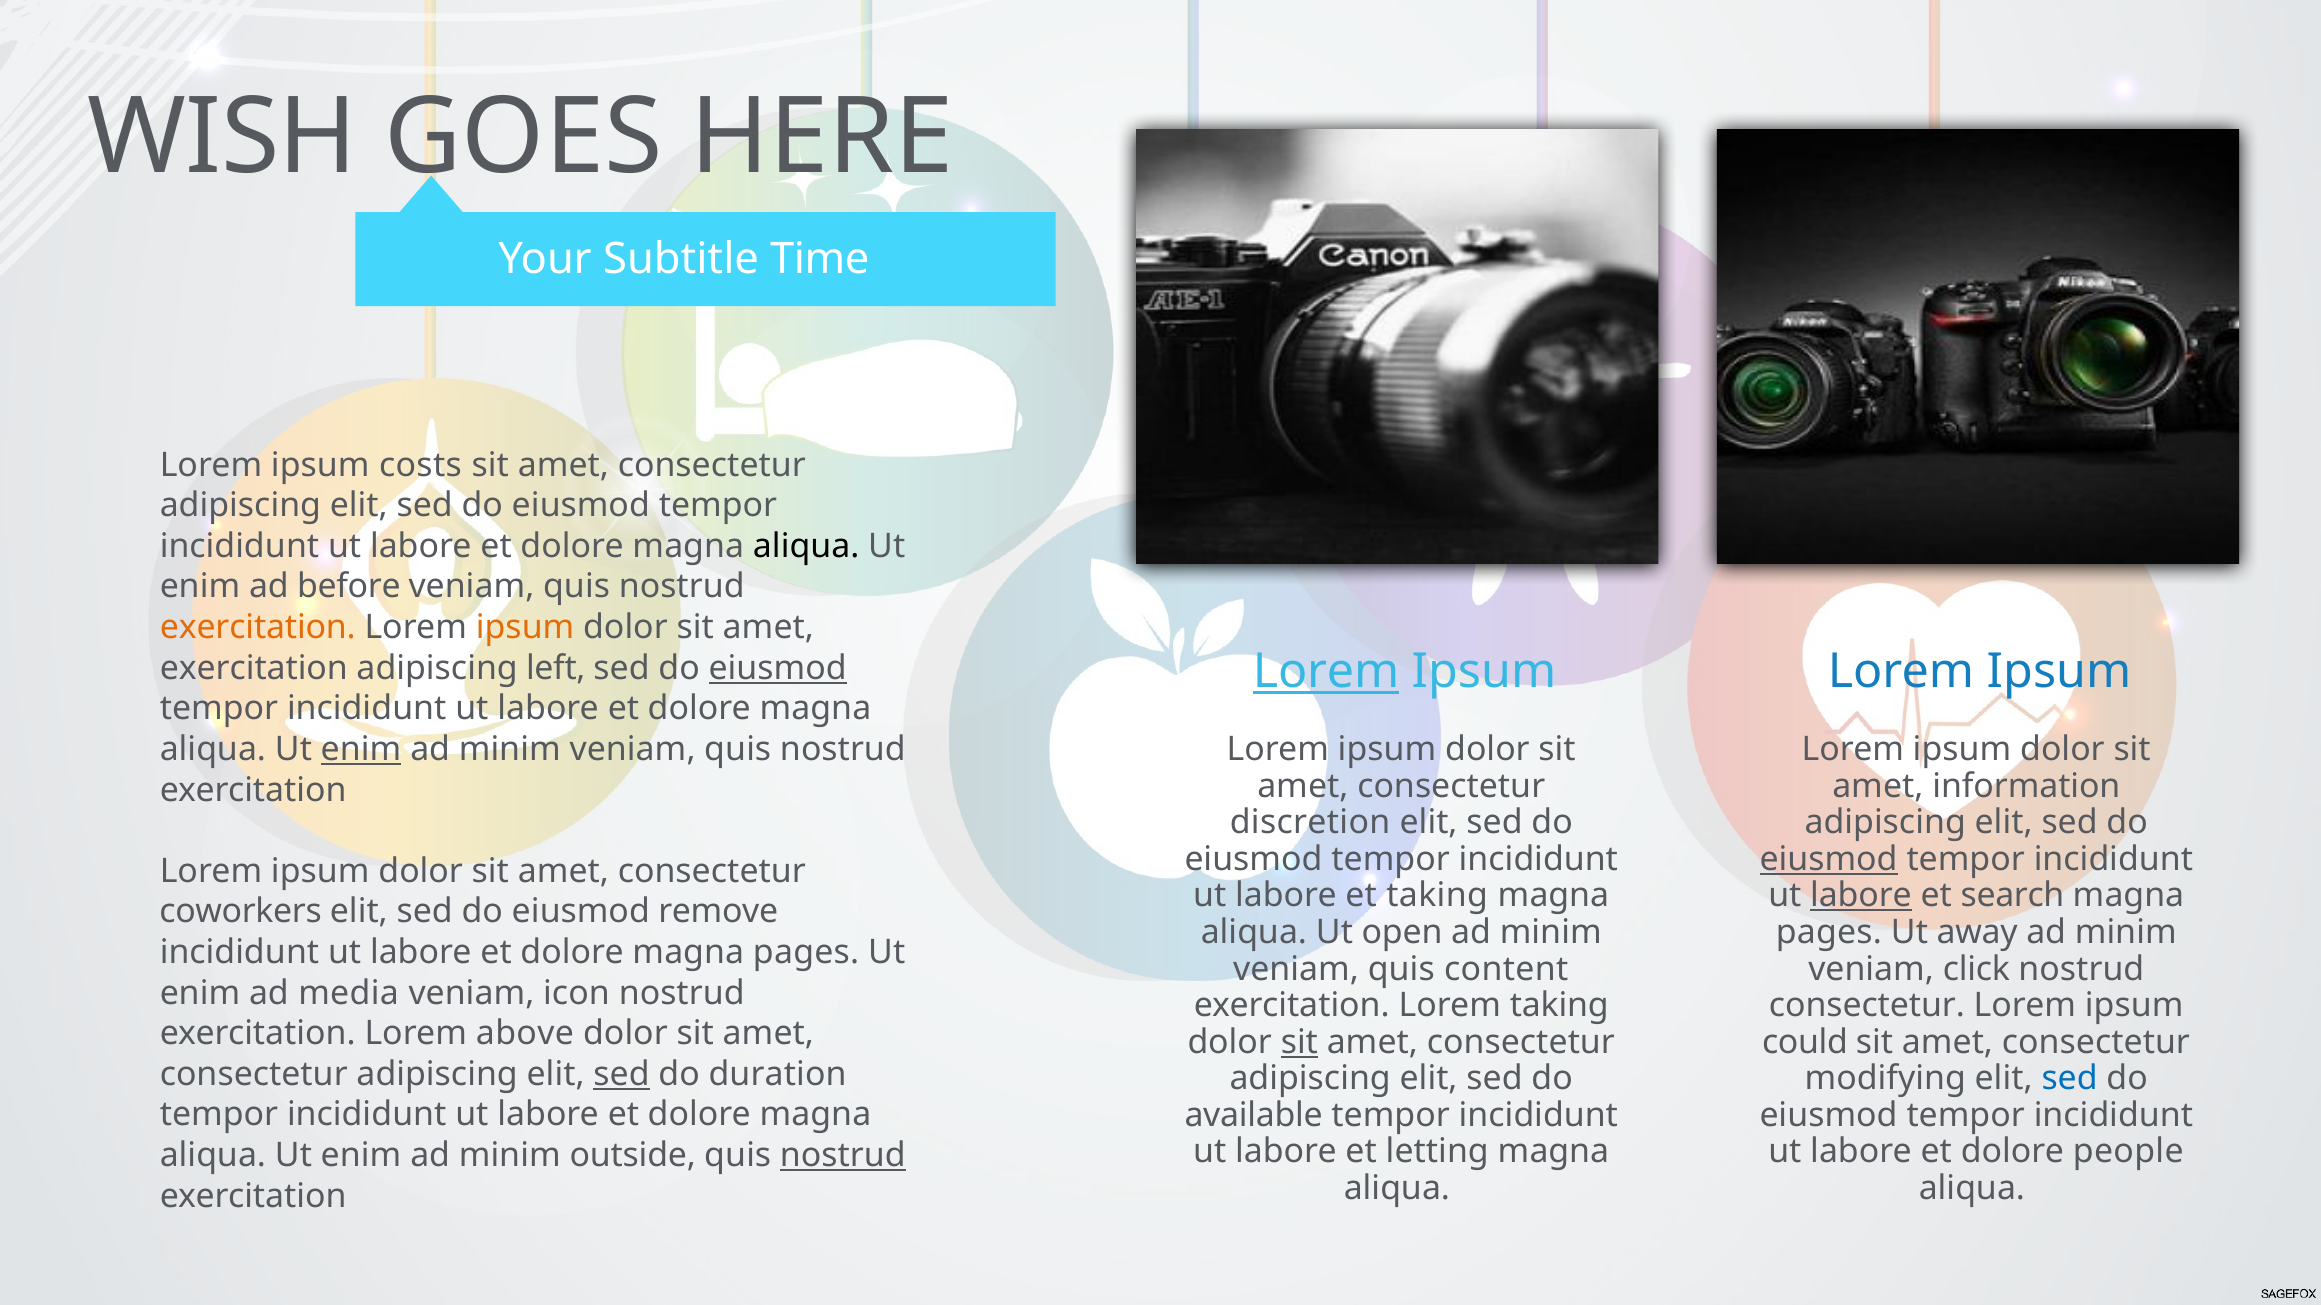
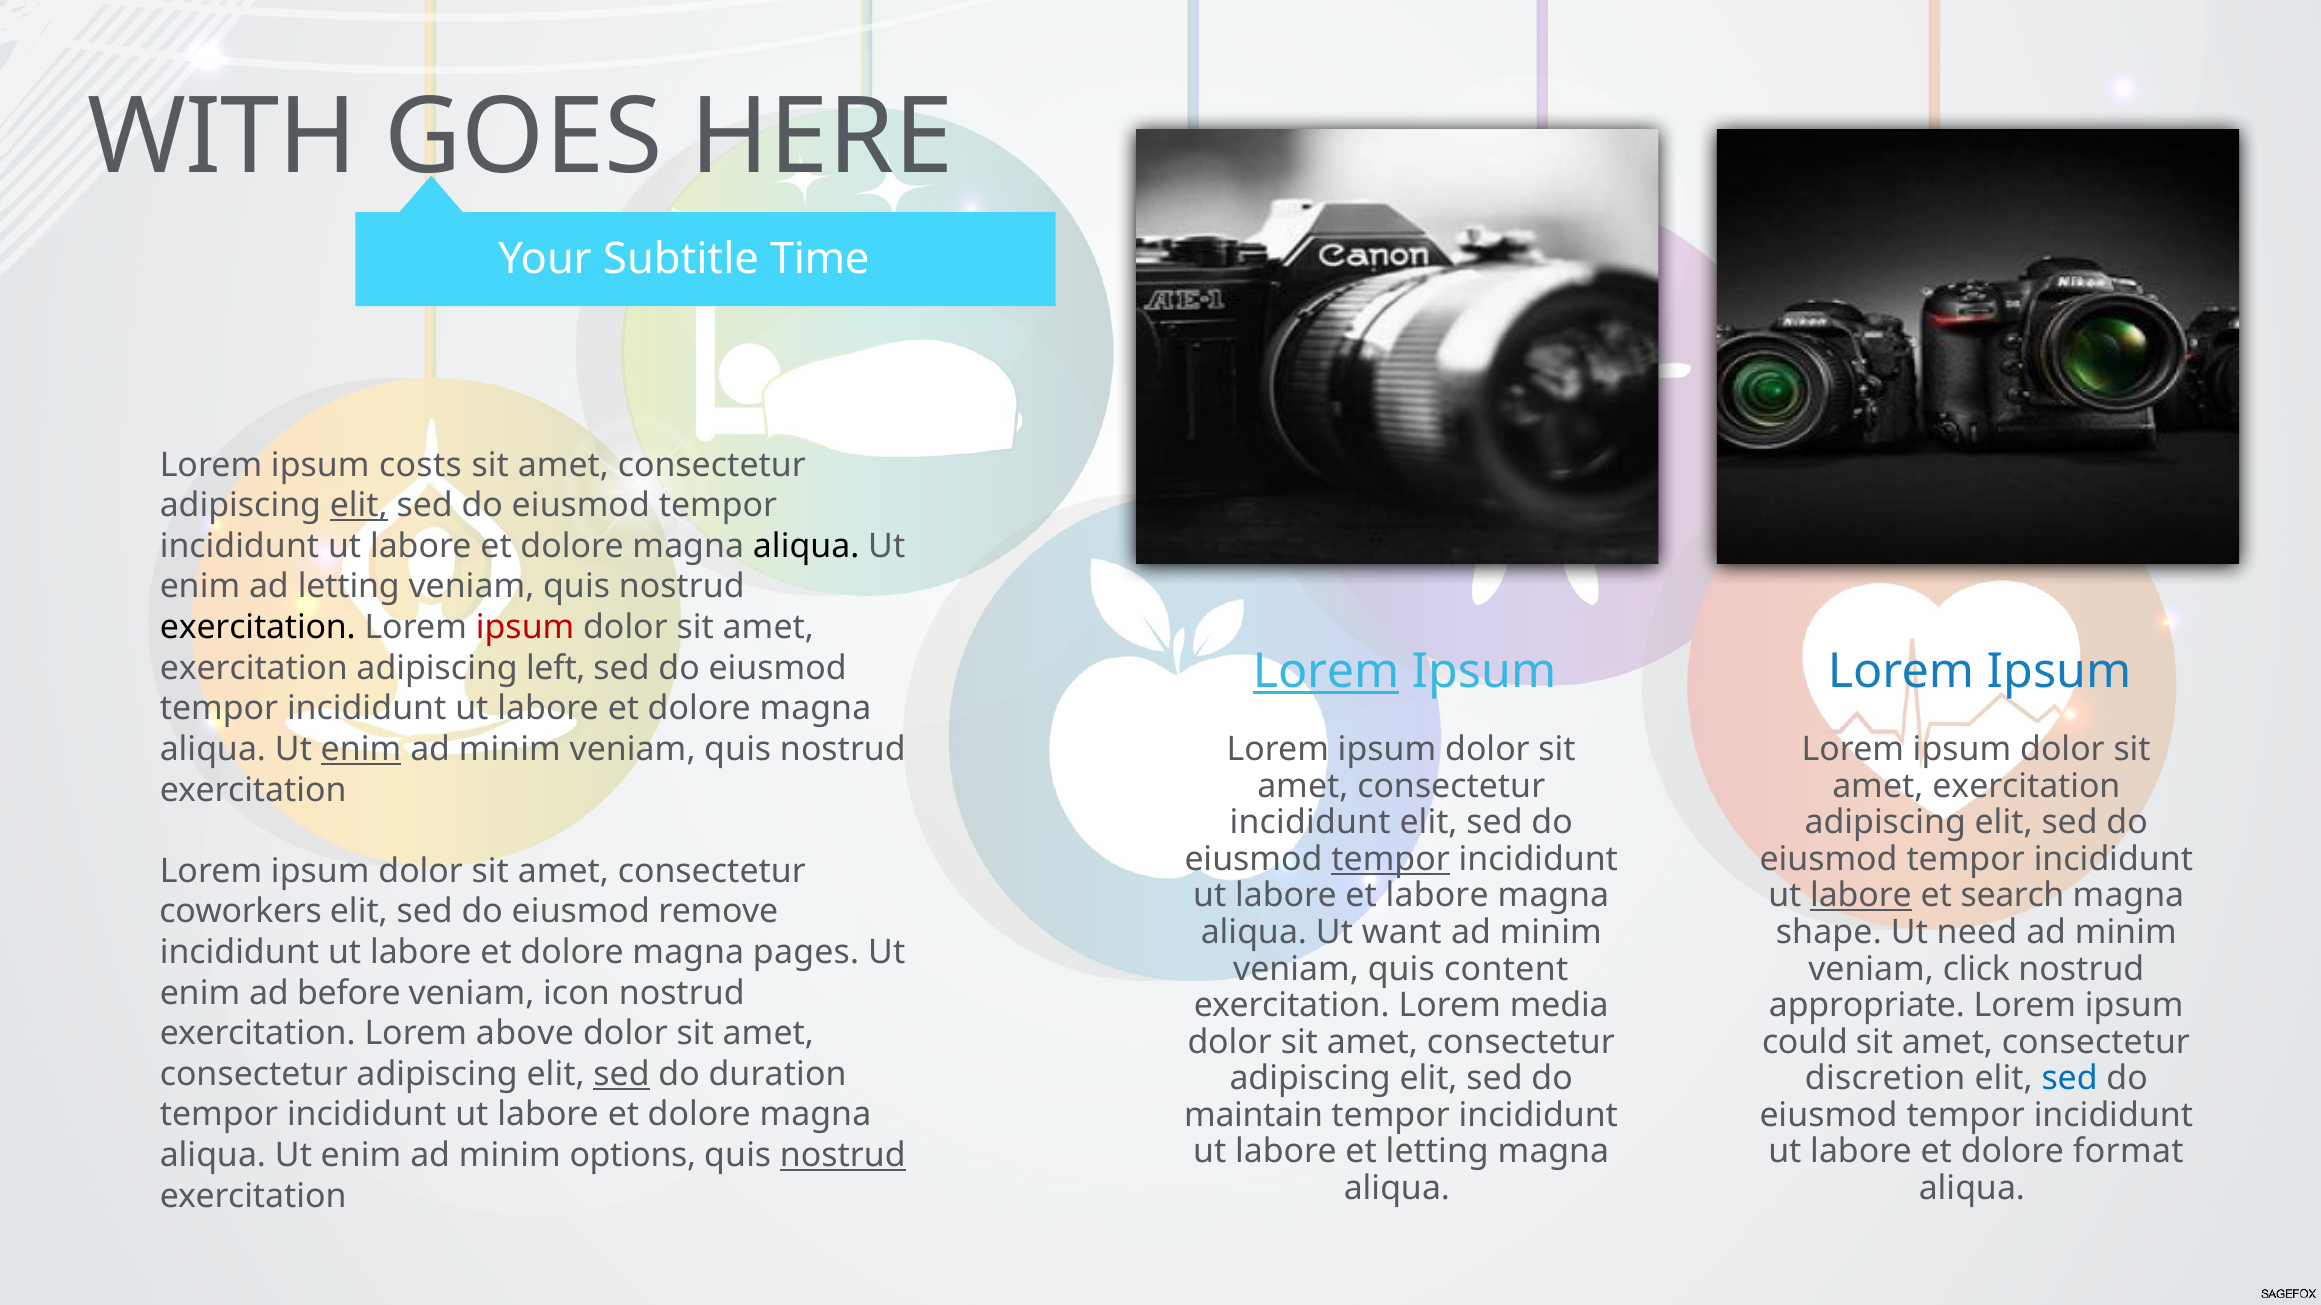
WISH: WISH -> WITH
elit at (359, 506) underline: none -> present
ad before: before -> letting
exercitation at (258, 628) colour: orange -> black
ipsum at (525, 628) colour: orange -> red
eiusmod at (778, 668) underline: present -> none
information at (2026, 786): information -> exercitation
discretion at (1310, 823): discretion -> incididunt
tempor at (1391, 859) underline: none -> present
eiusmod at (1829, 859) underline: present -> none
et taking: taking -> labore
open: open -> want
pages at (1829, 933): pages -> shape
away: away -> need
media: media -> before
Lorem taking: taking -> media
consectetur at (1867, 1006): consectetur -> appropriate
sit at (1299, 1042) underline: present -> none
modifying: modifying -> discretion
available: available -> maintain
people: people -> format
outside: outside -> options
